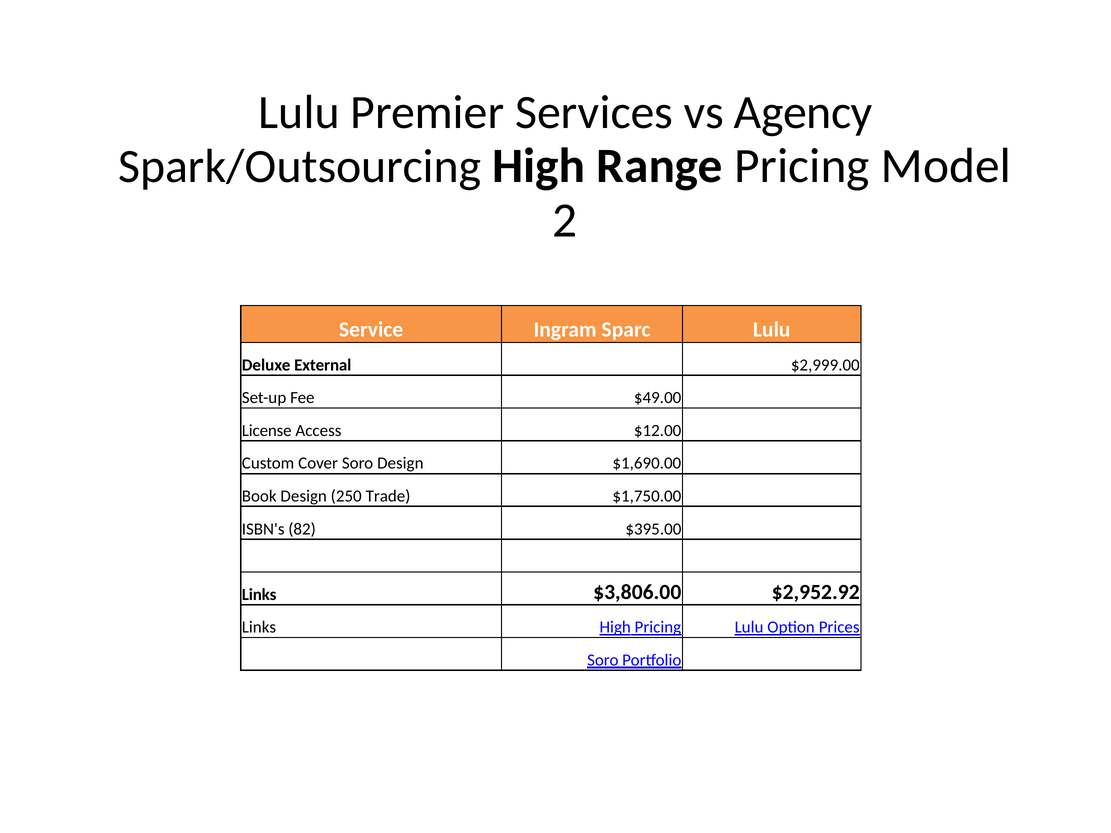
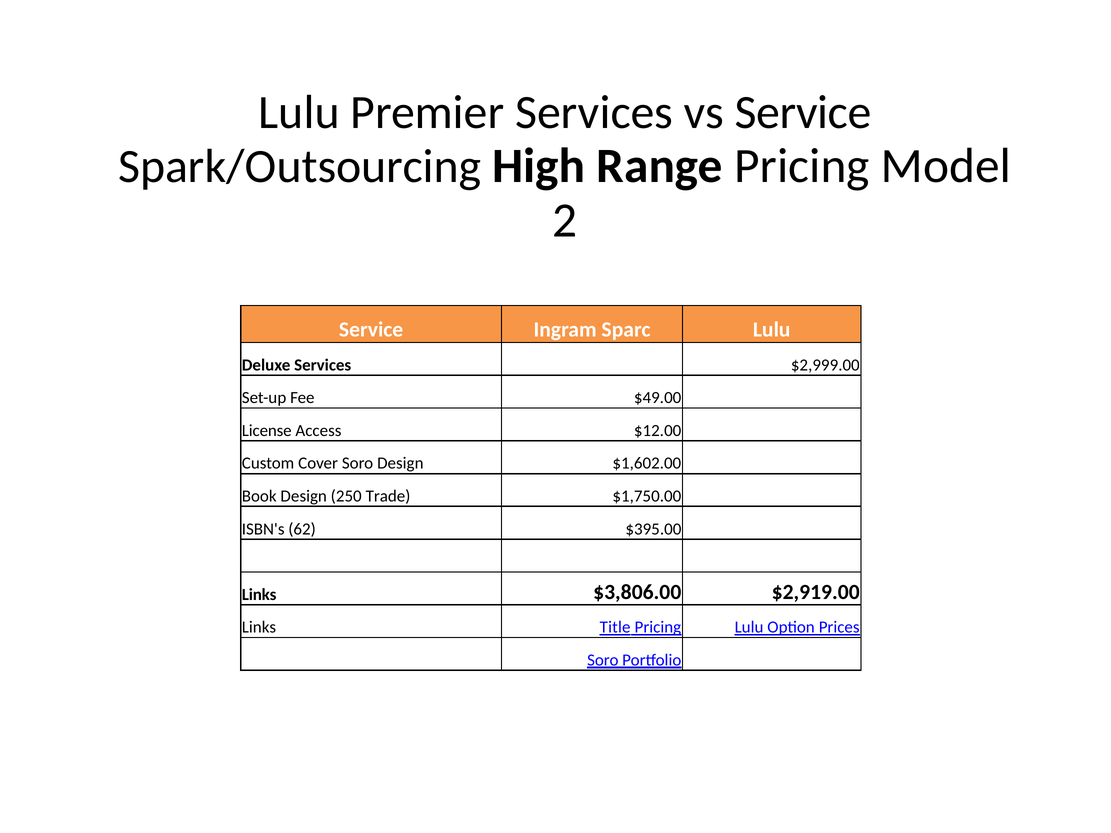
vs Agency: Agency -> Service
Deluxe External: External -> Services
$1,690.00: $1,690.00 -> $1,602.00
82: 82 -> 62
$2,952.92: $2,952.92 -> $2,919.00
Links High: High -> Title
